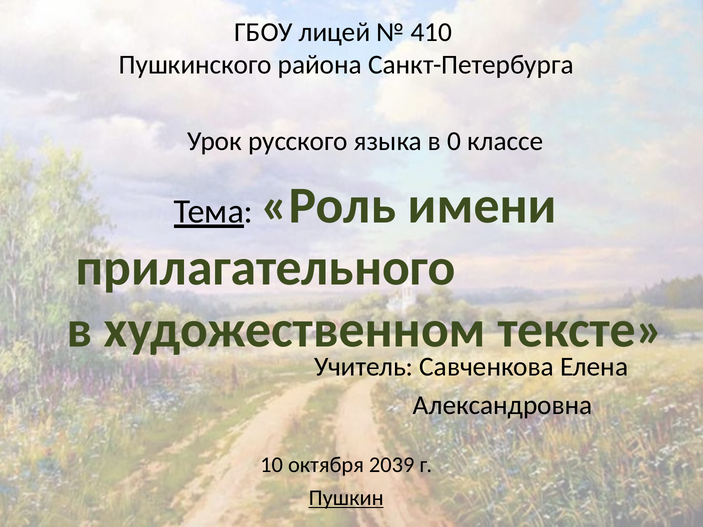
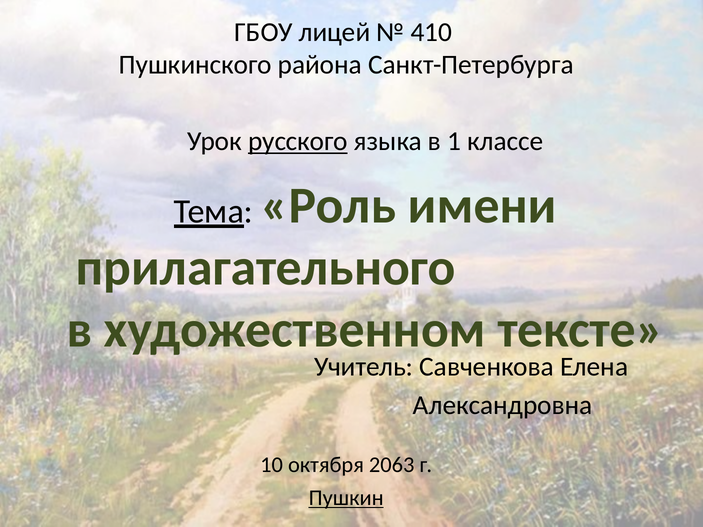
русского underline: none -> present
0: 0 -> 1
2039: 2039 -> 2063
